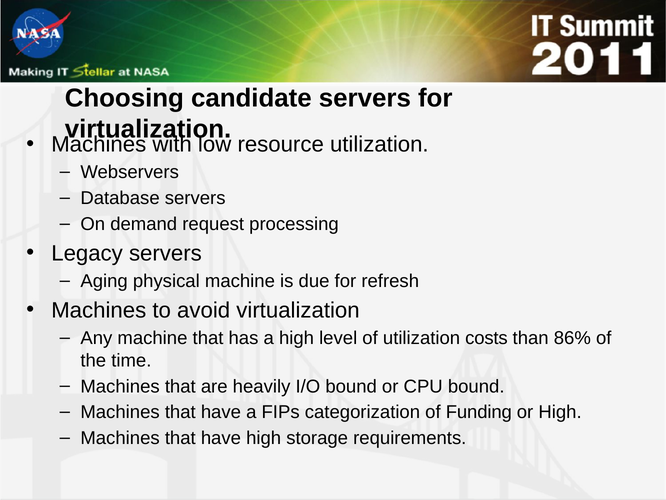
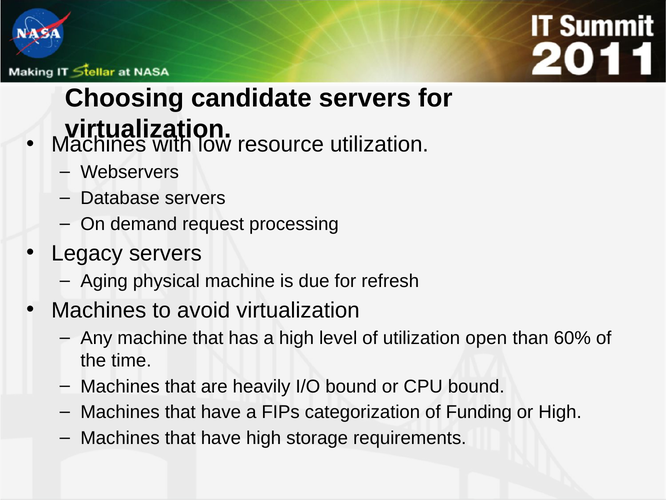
costs: costs -> open
86%: 86% -> 60%
